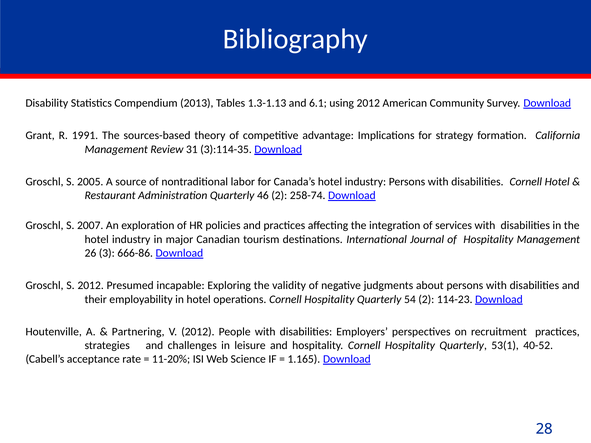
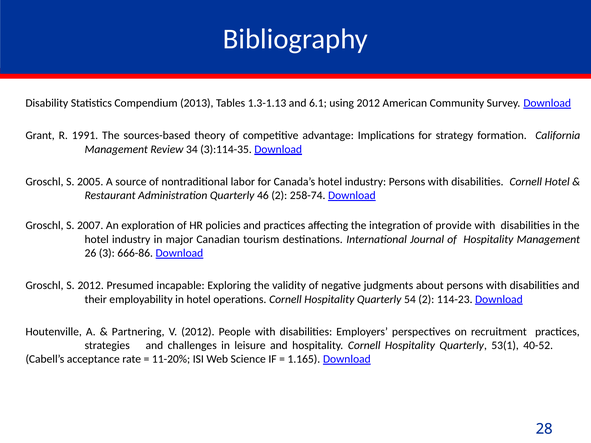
31: 31 -> 34
services: services -> provide
